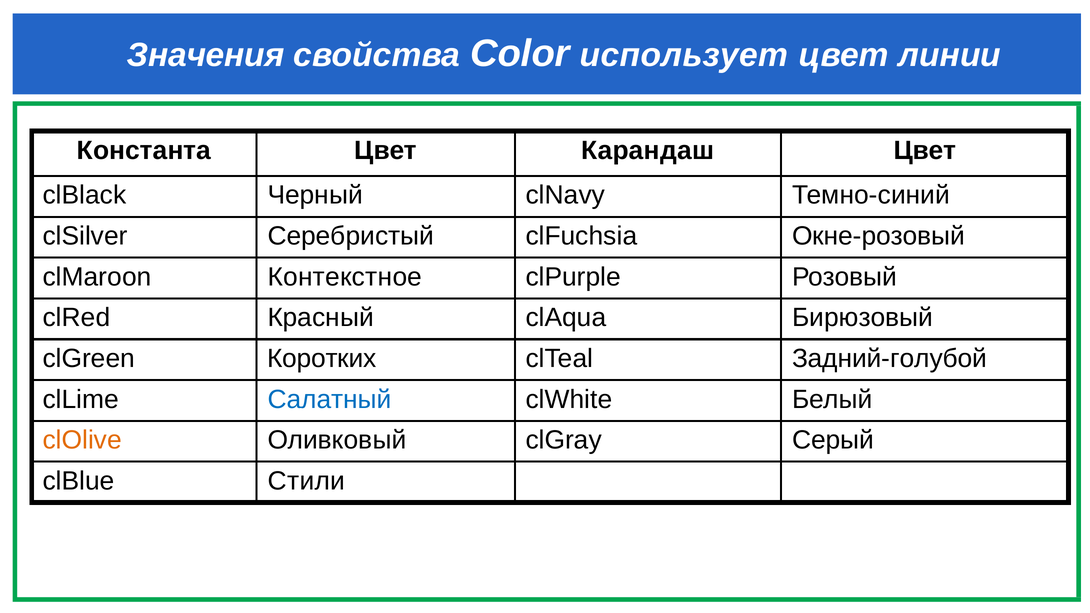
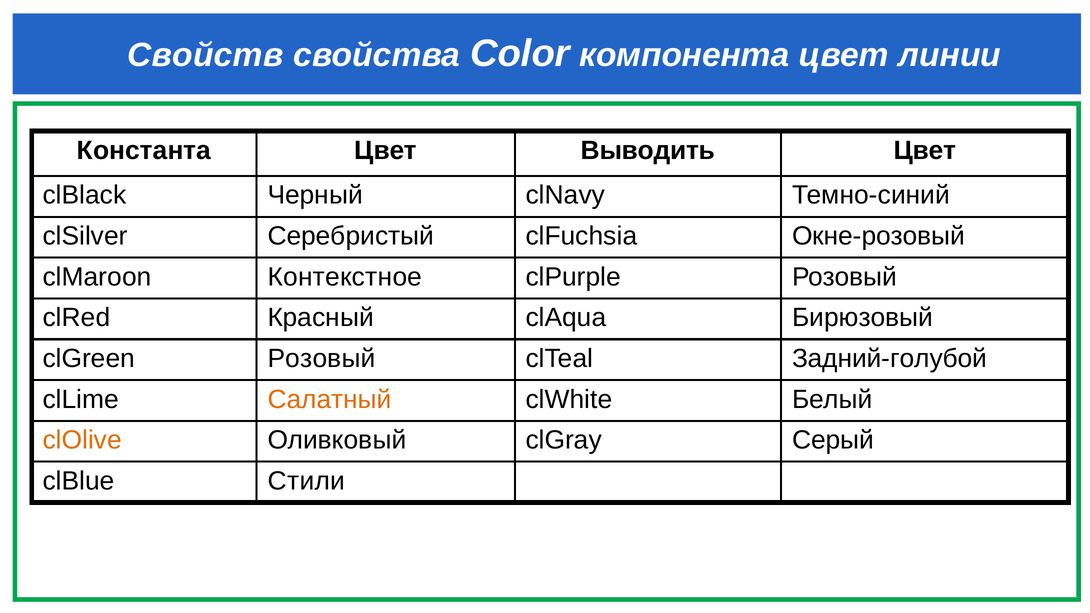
Значения: Значения -> Свойств
использует: использует -> компонента
Карандаш: Карандаш -> Выводить
clGreen Коротких: Коротких -> Розовый
Салатный colour: blue -> orange
